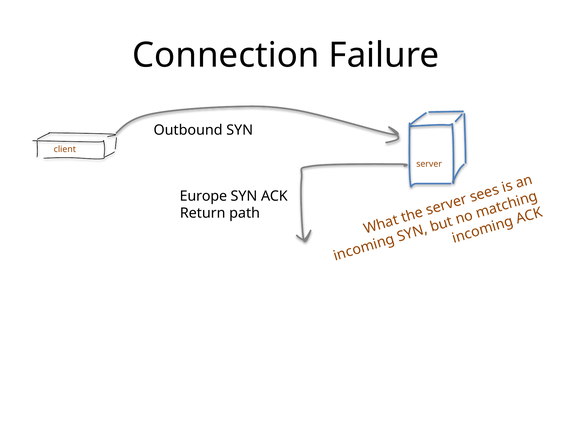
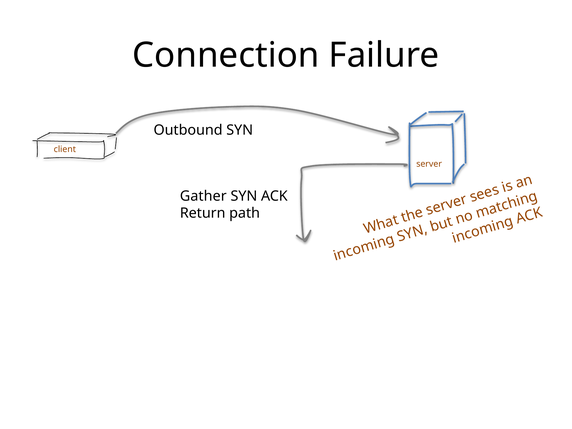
Europe: Europe -> Gather
